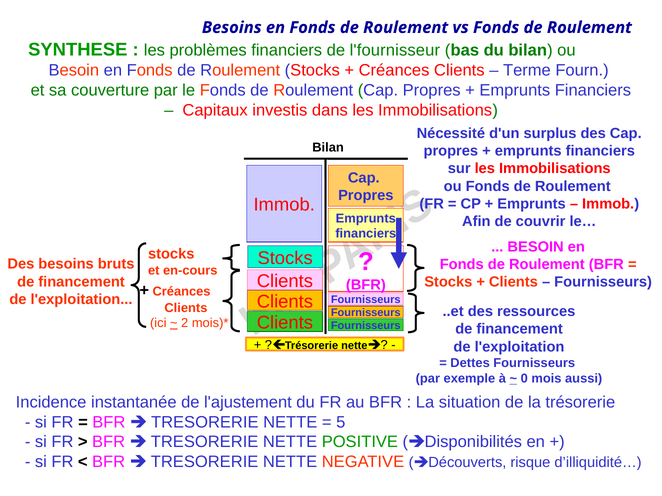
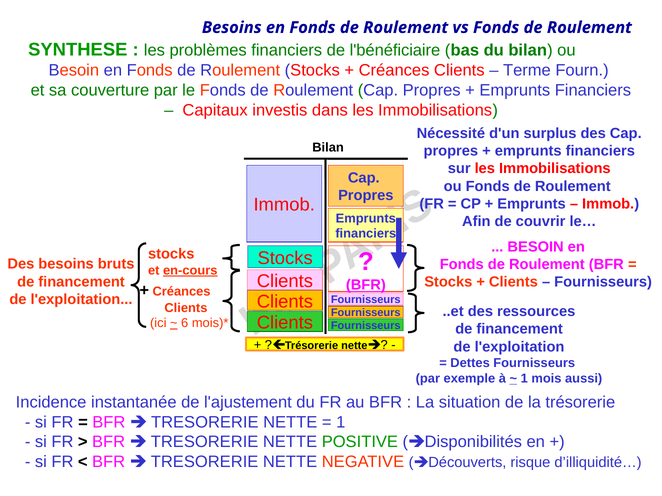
l'fournisseur: l'fournisseur -> l'bénéficiaire
en-cours underline: none -> present
2: 2 -> 6
0 at (524, 379): 0 -> 1
5 at (341, 423): 5 -> 1
